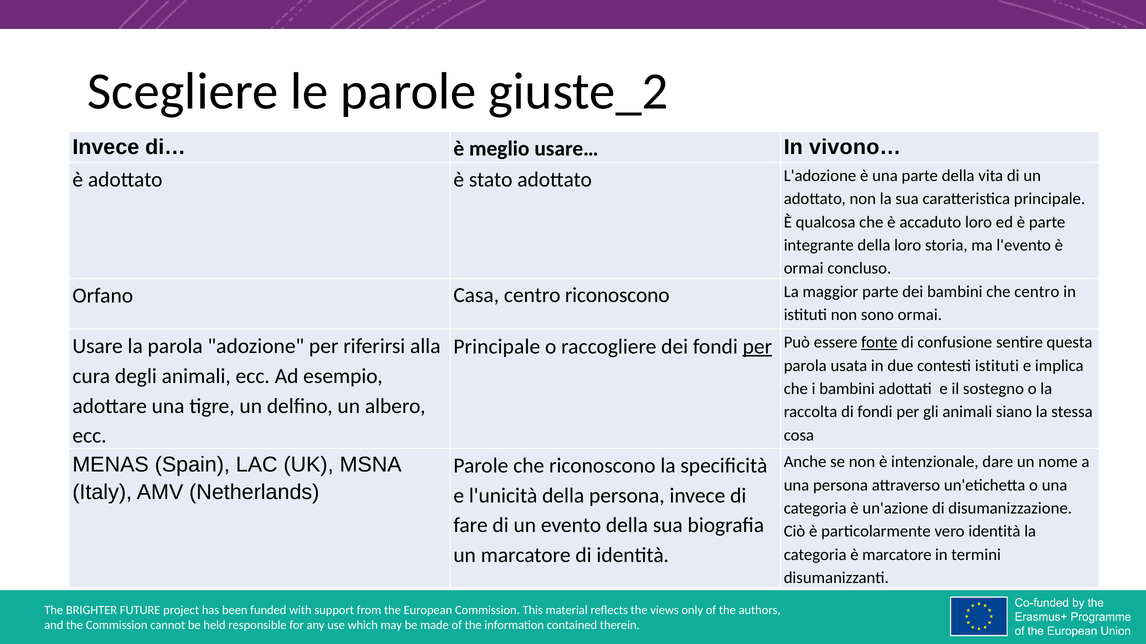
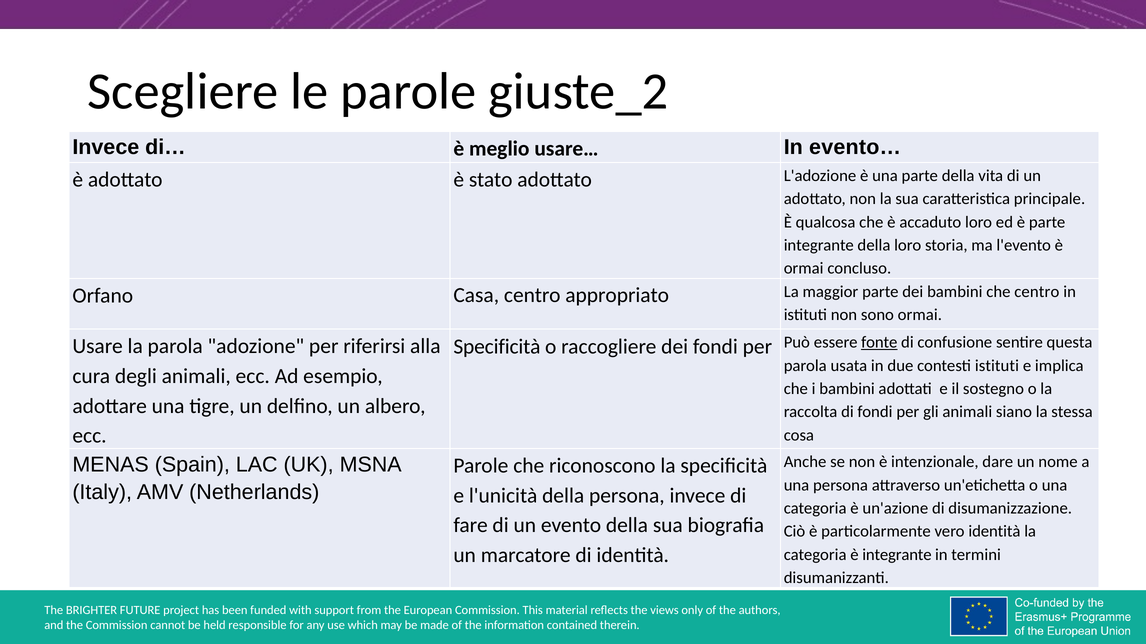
vivono…: vivono… -> evento…
centro riconoscono: riconoscono -> appropriato
Principale at (497, 347): Principale -> Specificità
per at (757, 347) underline: present -> none
è marcatore: marcatore -> integrante
